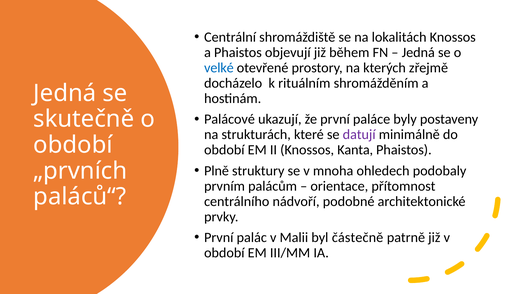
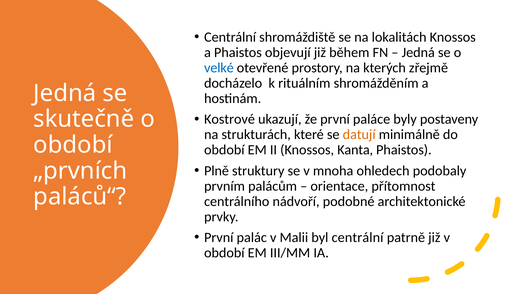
Palácové: Palácové -> Kostrové
datují colour: purple -> orange
byl částečně: částečně -> centrální
